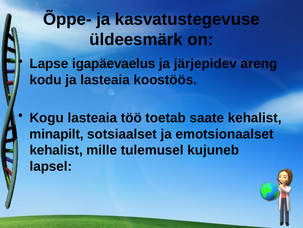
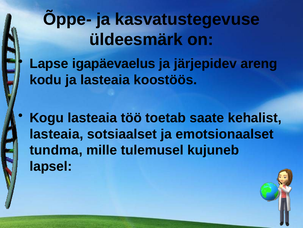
minapilt at (57, 134): minapilt -> lasteaia
kehalist at (56, 150): kehalist -> tundma
